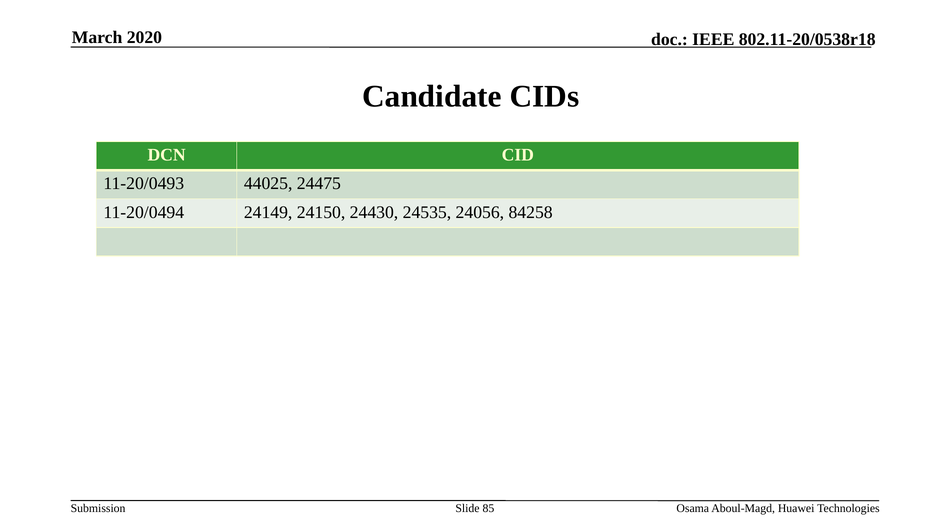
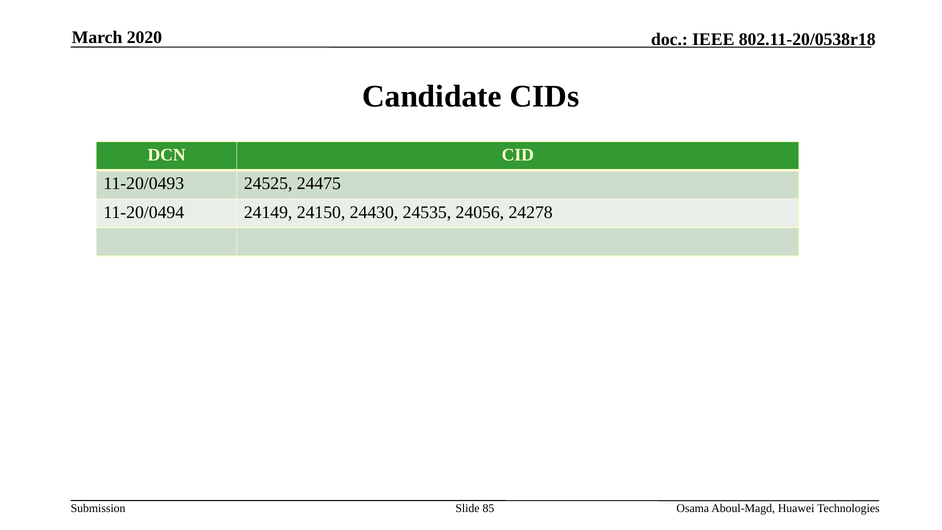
44025: 44025 -> 24525
84258: 84258 -> 24278
